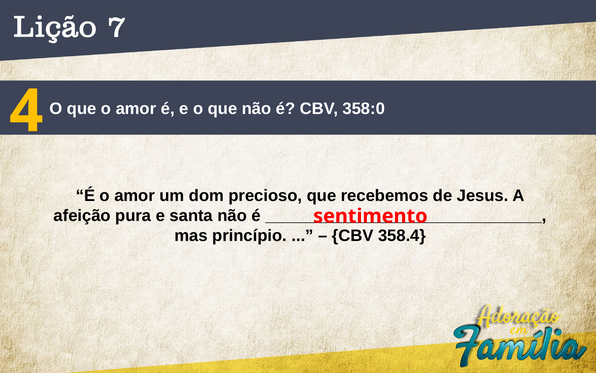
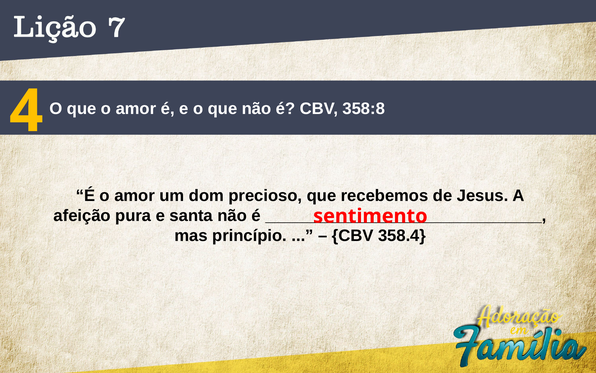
358:0: 358:0 -> 358:8
